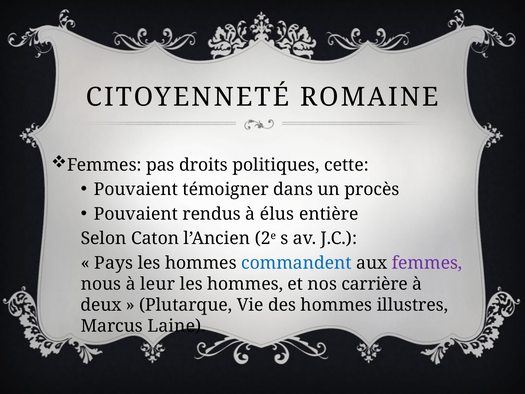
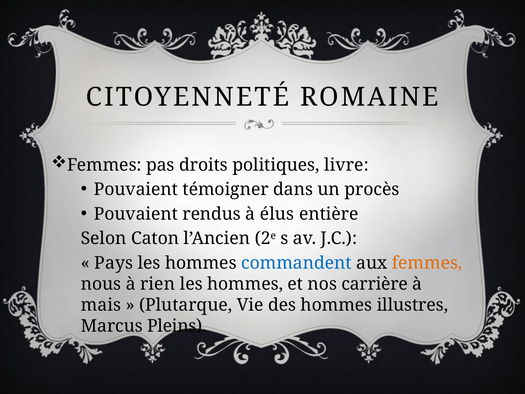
cette: cette -> livre
femmes at (427, 263) colour: purple -> orange
leur: leur -> rien
deux: deux -> mais
Laine: Laine -> Pleins
